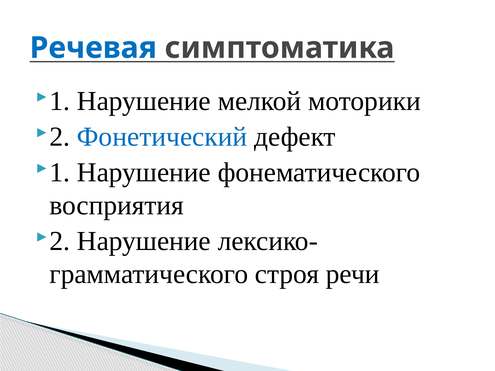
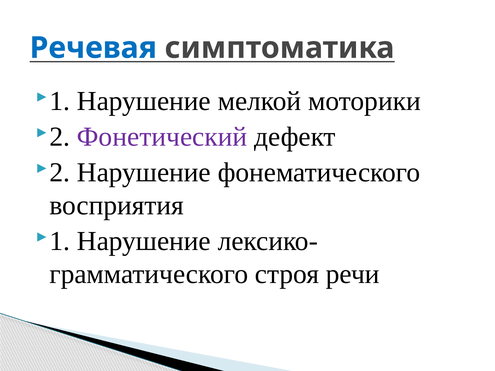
Фонетический colour: blue -> purple
1 at (60, 173): 1 -> 2
2 at (60, 241): 2 -> 1
